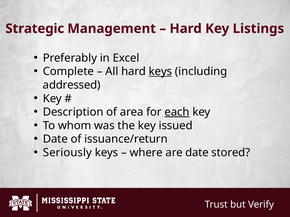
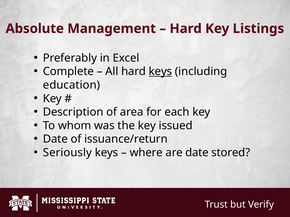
Strategic: Strategic -> Absolute
addressed: addressed -> education
each underline: present -> none
